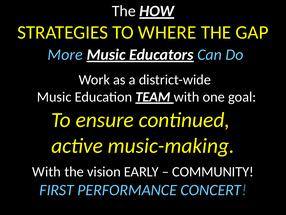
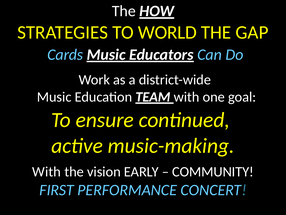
WHERE: WHERE -> WORLD
More: More -> Cards
